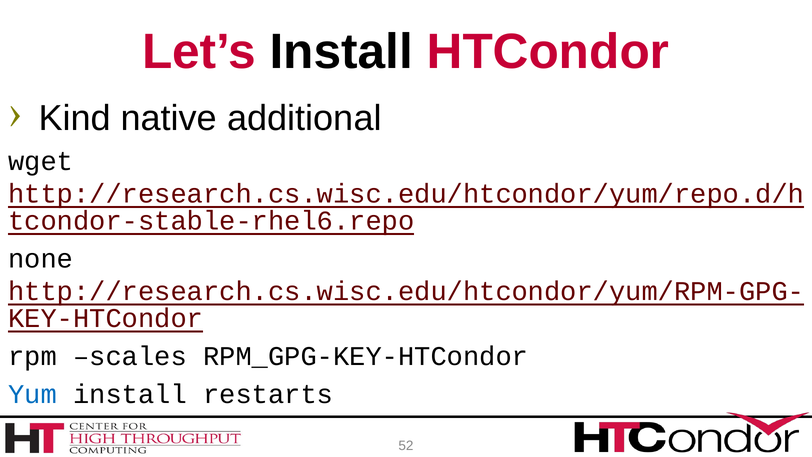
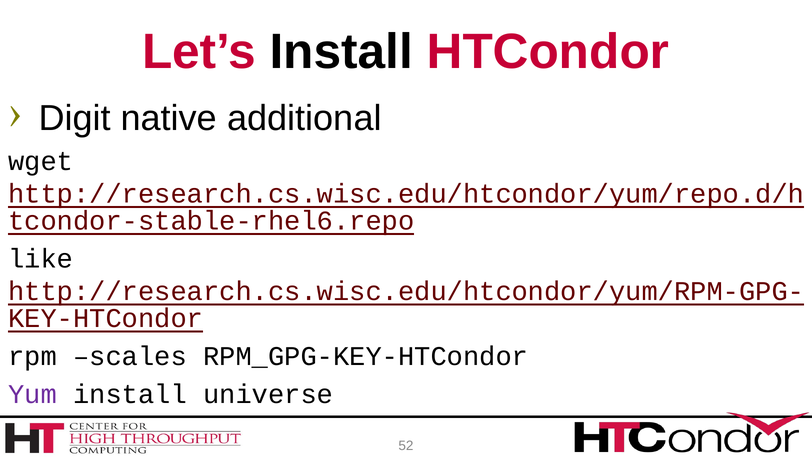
Kind: Kind -> Digit
none: none -> like
Yum colour: blue -> purple
restarts: restarts -> universe
